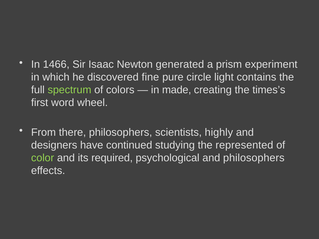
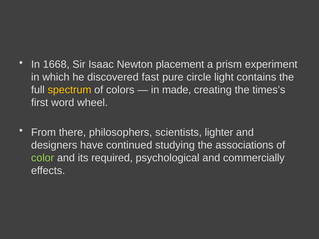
1466: 1466 -> 1668
generated: generated -> placement
fine: fine -> fast
spectrum colour: light green -> yellow
highly: highly -> lighter
represented: represented -> associations
and philosophers: philosophers -> commercially
